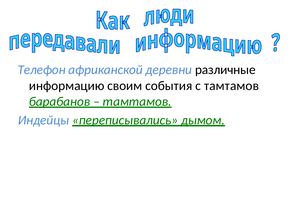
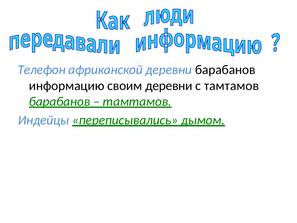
деревни различные: различные -> барабанов
своим события: события -> деревни
